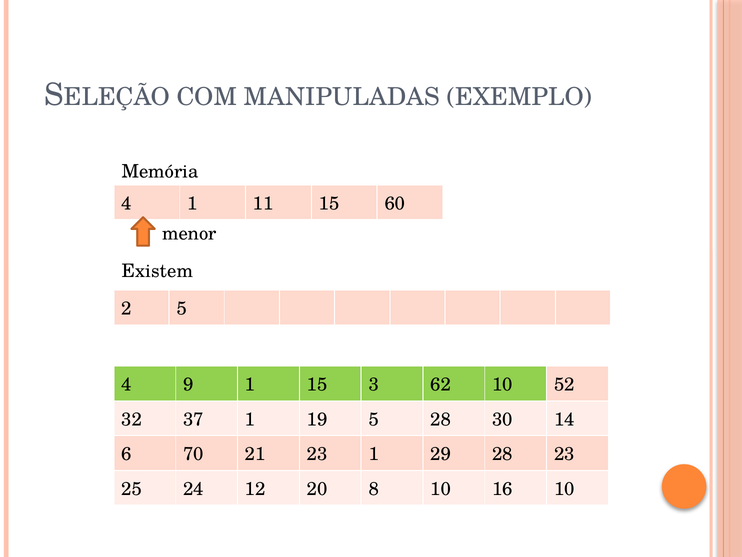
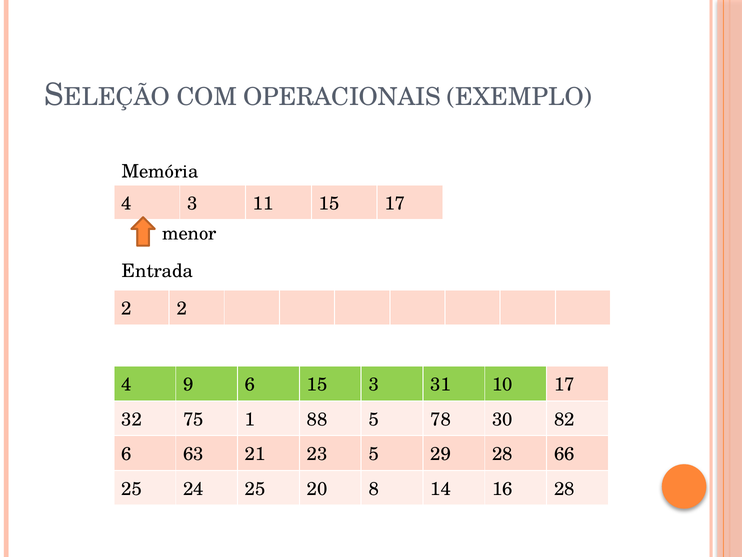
MANIPULADAS: MANIPULADAS -> OPERACIONAIS
4 1: 1 -> 3
15 60: 60 -> 17
Existem: Existem -> Entrada
2 5: 5 -> 2
9 1: 1 -> 6
62: 62 -> 31
10 52: 52 -> 17
37: 37 -> 75
19: 19 -> 88
5 28: 28 -> 78
14: 14 -> 82
70: 70 -> 63
23 1: 1 -> 5
28 23: 23 -> 66
24 12: 12 -> 25
8 10: 10 -> 14
16 10: 10 -> 28
